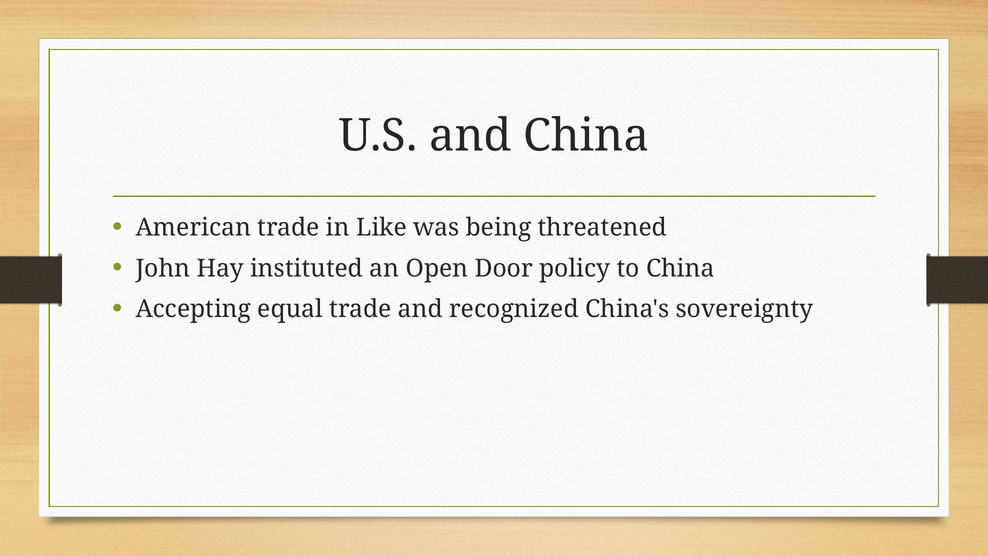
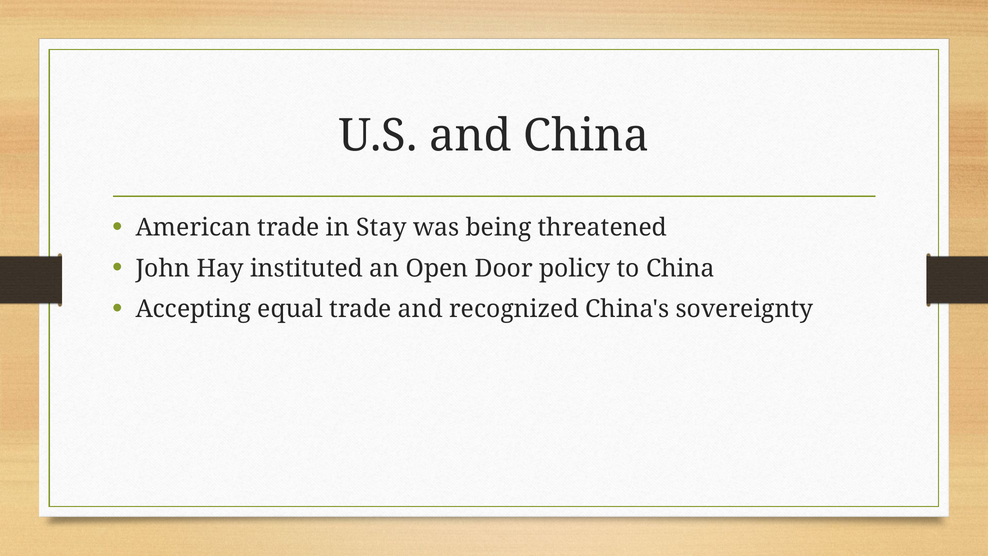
Like: Like -> Stay
